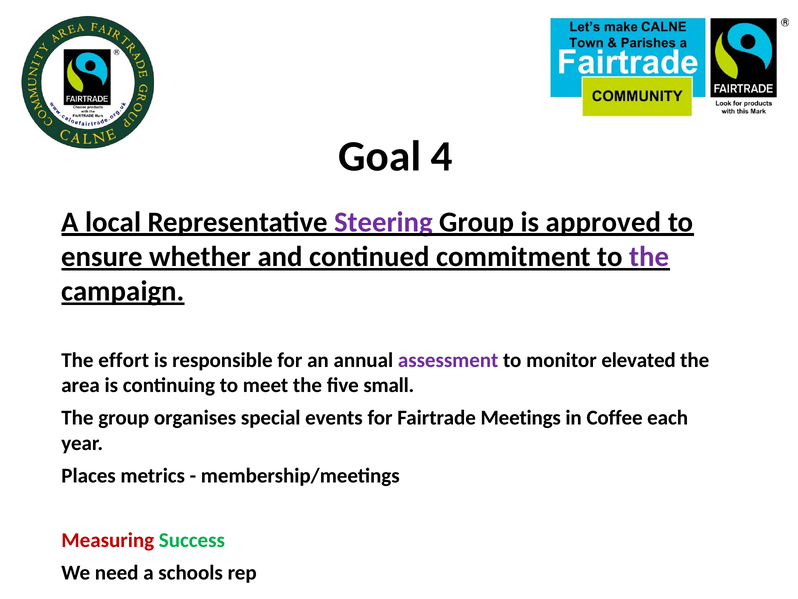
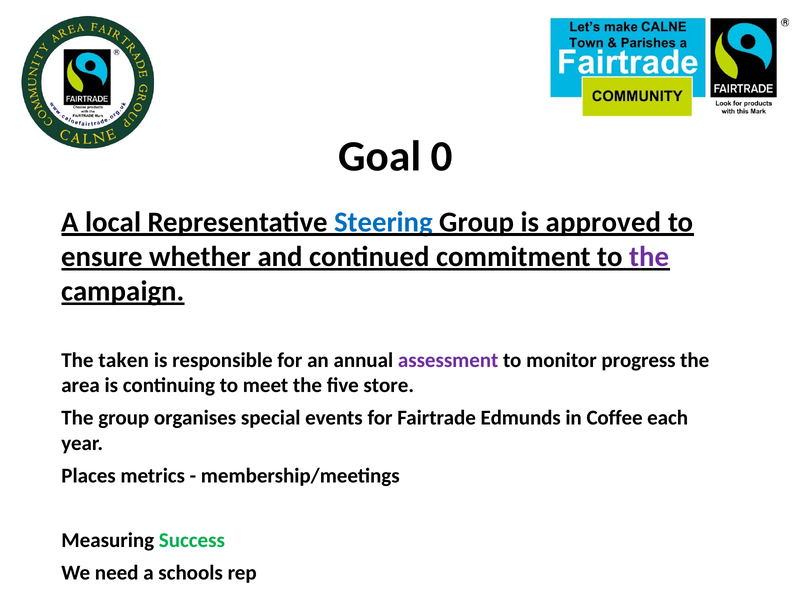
4: 4 -> 0
Steering colour: purple -> blue
effort: effort -> taken
elevated: elevated -> progress
small: small -> store
Meetings: Meetings -> Edmunds
Measuring colour: red -> black
